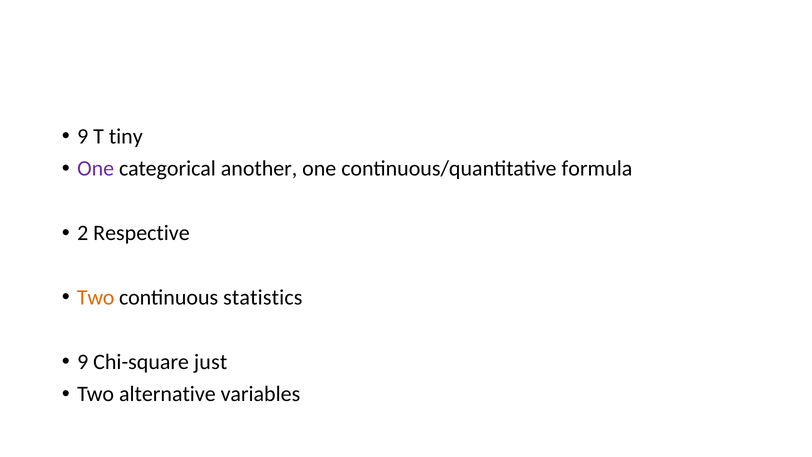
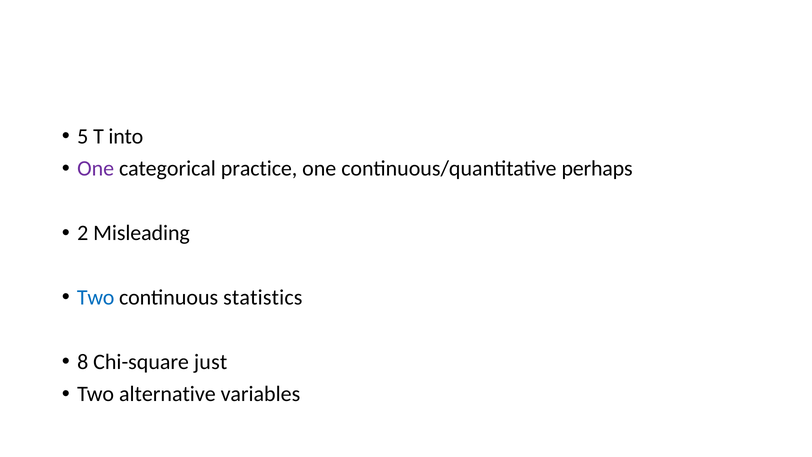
9 at (83, 136): 9 -> 5
tiny: tiny -> into
another: another -> practice
formula: formula -> perhaps
Respective: Respective -> Misleading
Two at (96, 297) colour: orange -> blue
9 at (83, 362): 9 -> 8
